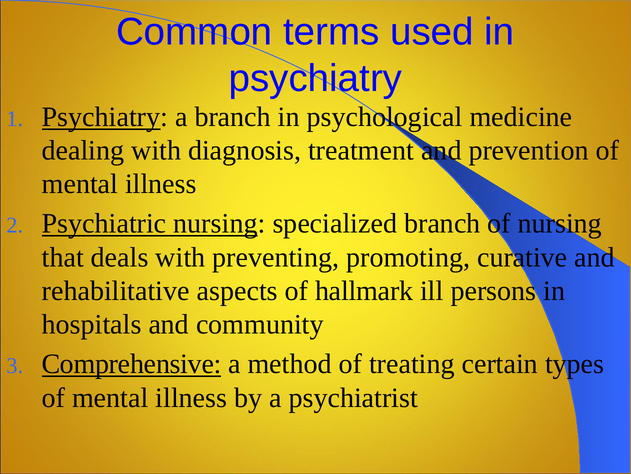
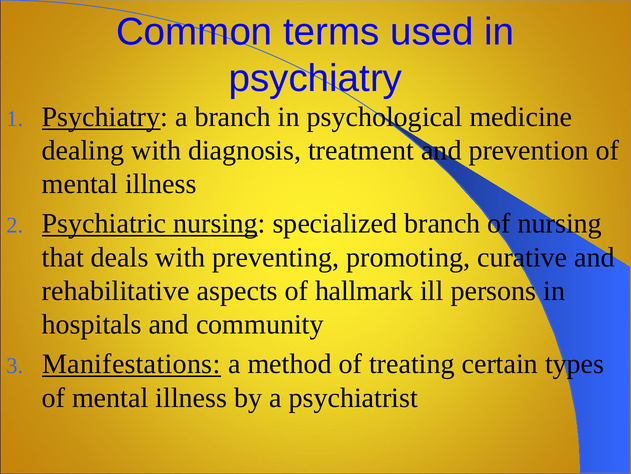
Comprehensive: Comprehensive -> Manifestations
